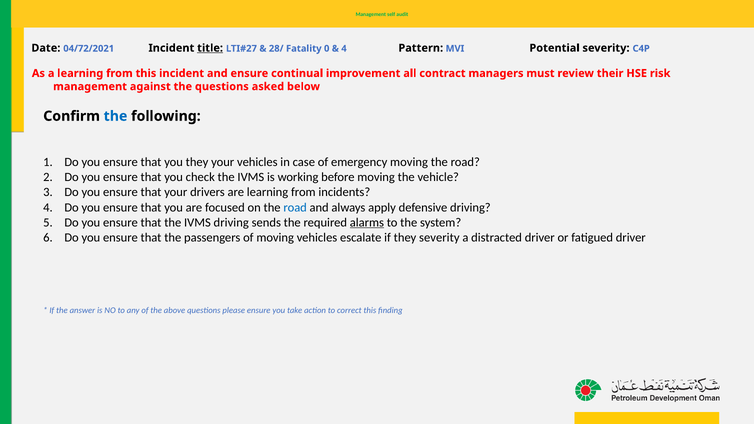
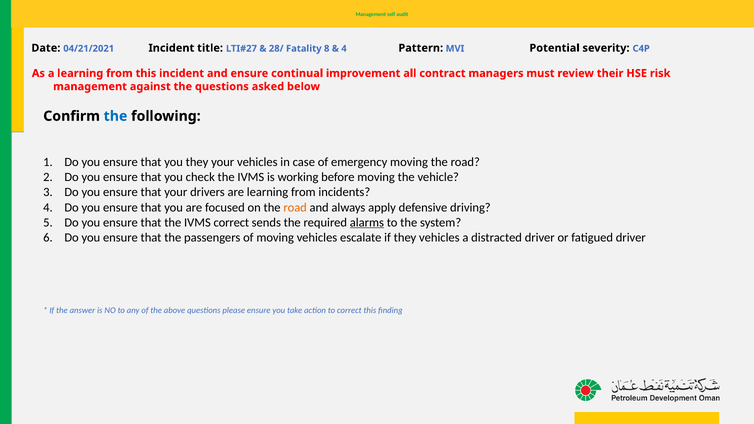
04/72/2021: 04/72/2021 -> 04/21/2021
title underline: present -> none
0: 0 -> 8
road at (295, 207) colour: blue -> orange
IVMS driving: driving -> correct
they severity: severity -> vehicles
